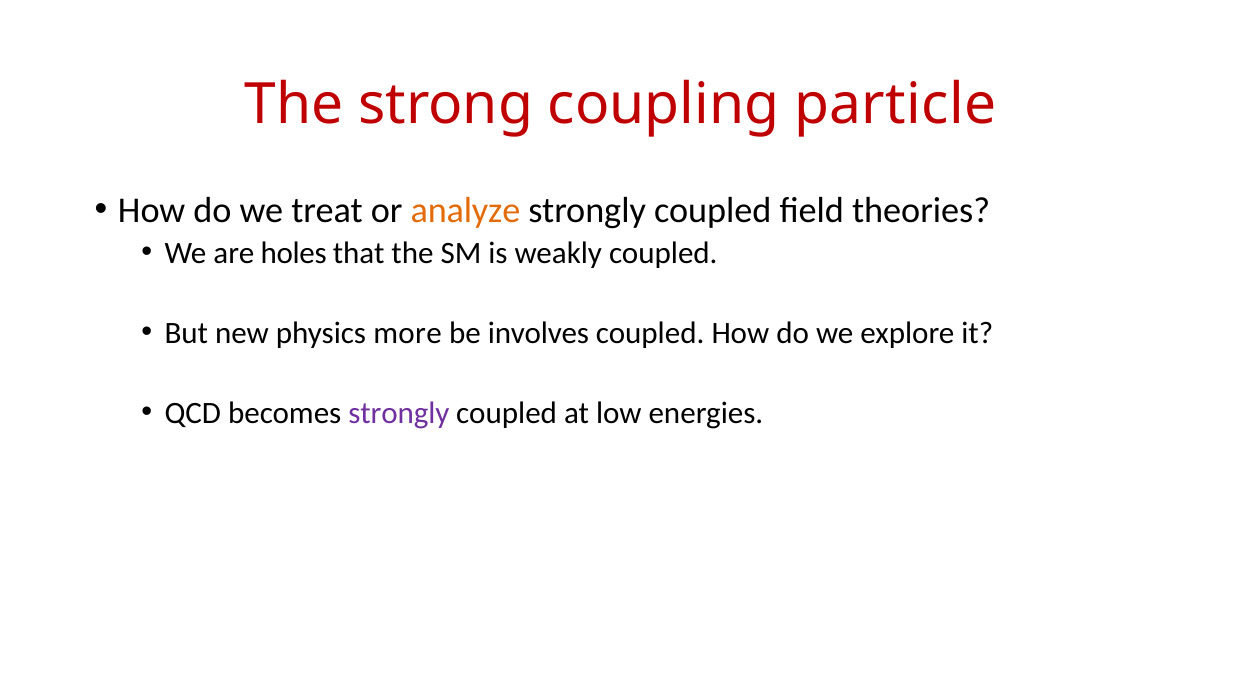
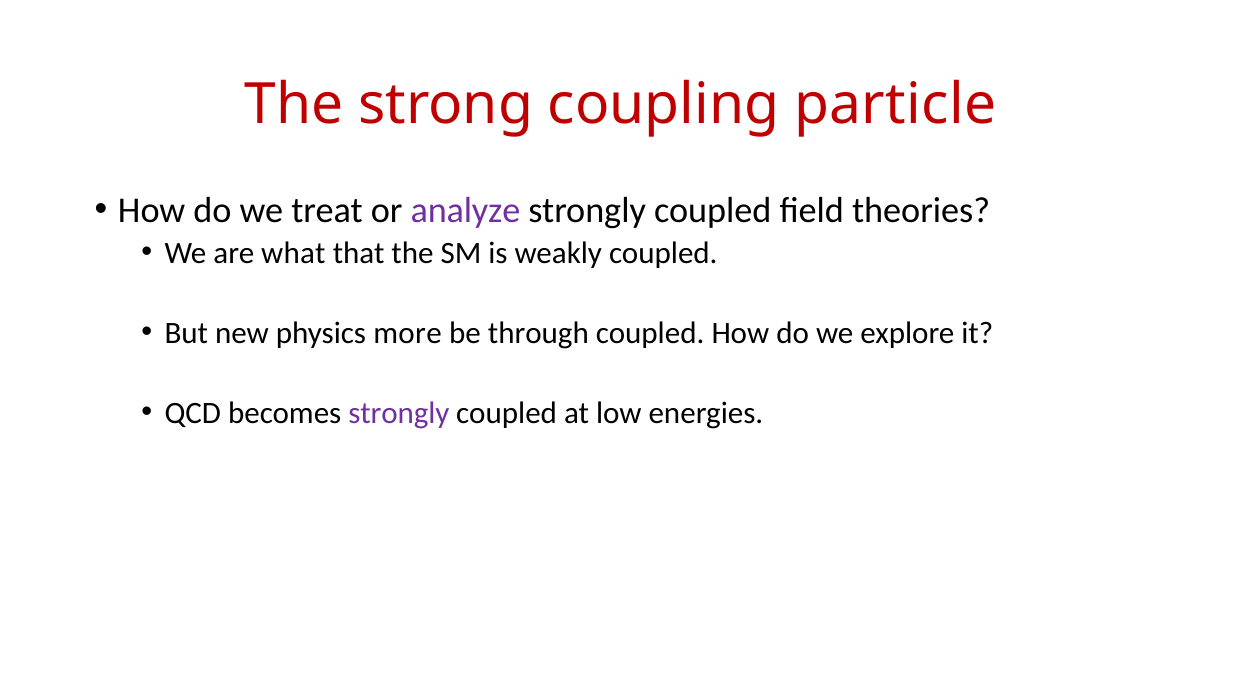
analyze colour: orange -> purple
holes: holes -> what
involves: involves -> through
